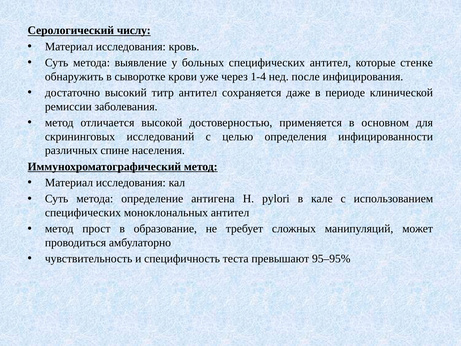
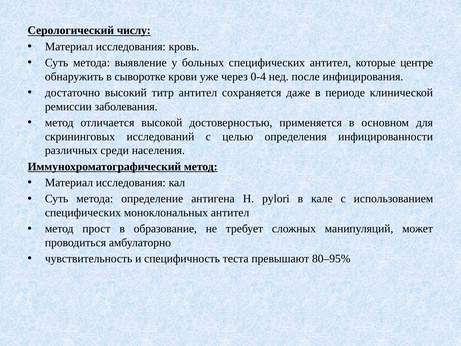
стенке: стенке -> центре
1-4: 1-4 -> 0-4
спине: спине -> среди
95–95%: 95–95% -> 80–95%
